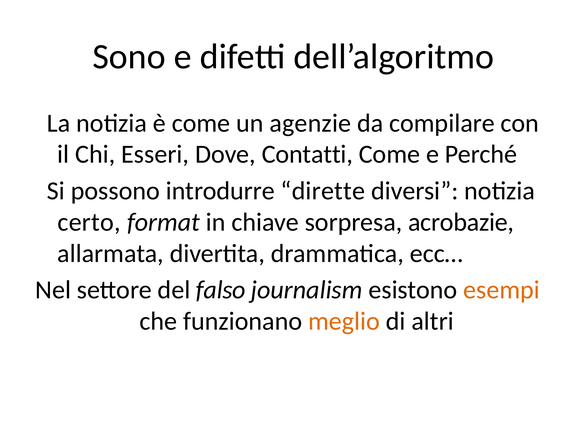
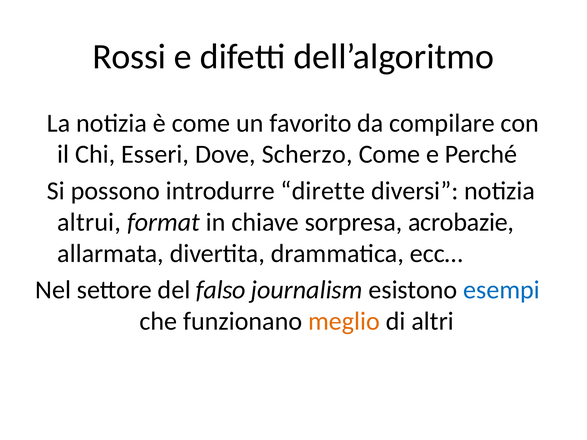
Sono: Sono -> Rossi
agenzie: agenzie -> favorito
Contatti: Contatti -> Scherzo
certo: certo -> altrui
esempi colour: orange -> blue
